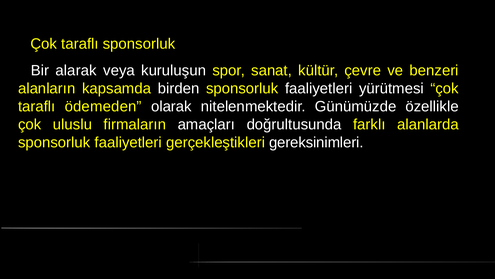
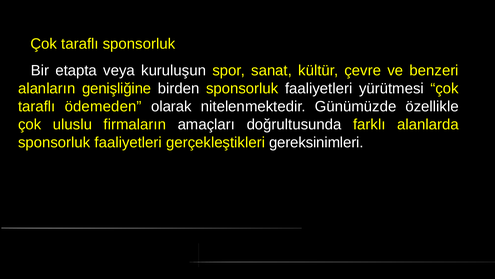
alarak: alarak -> etapta
kapsamda: kapsamda -> genişliğine
